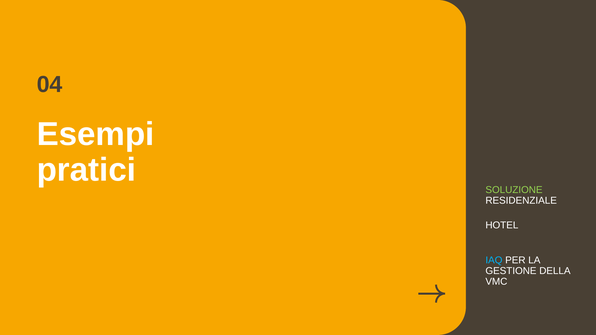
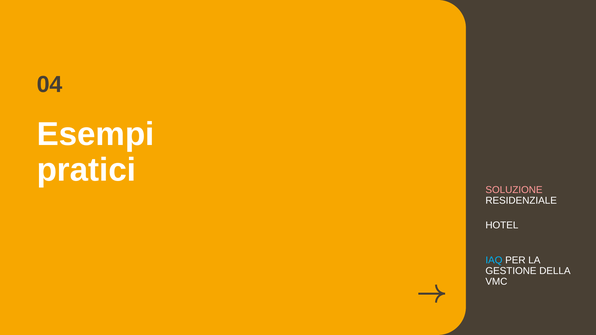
SOLUZIONE colour: light green -> pink
